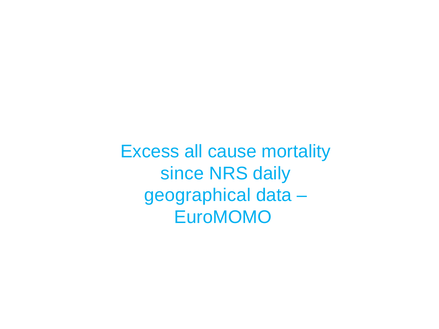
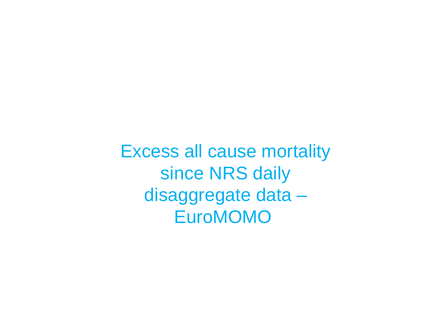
geographical: geographical -> disaggregate
